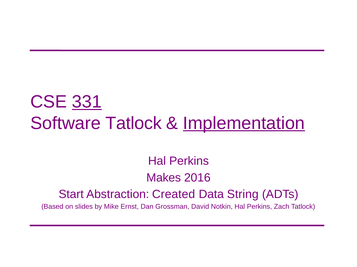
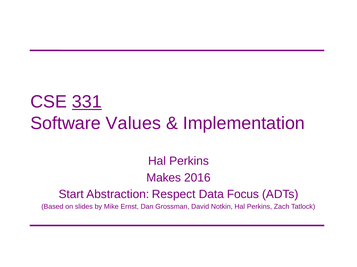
Software Tatlock: Tatlock -> Values
Implementation underline: present -> none
Created: Created -> Respect
String: String -> Focus
